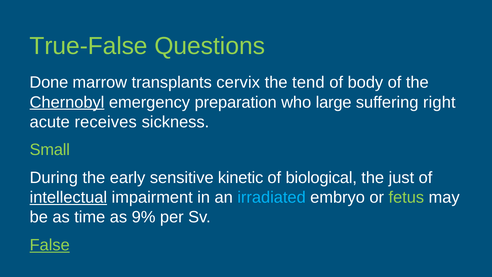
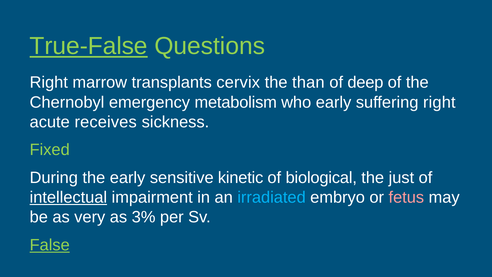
True-False underline: none -> present
Done at (49, 82): Done -> Right
tend: tend -> than
body: body -> deep
Chernobyl underline: present -> none
preparation: preparation -> metabolism
who large: large -> early
Small: Small -> Fixed
fetus colour: light green -> pink
time: time -> very
9%: 9% -> 3%
